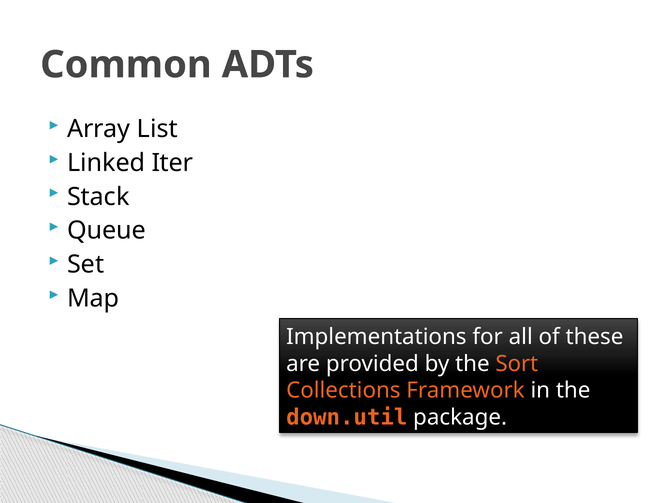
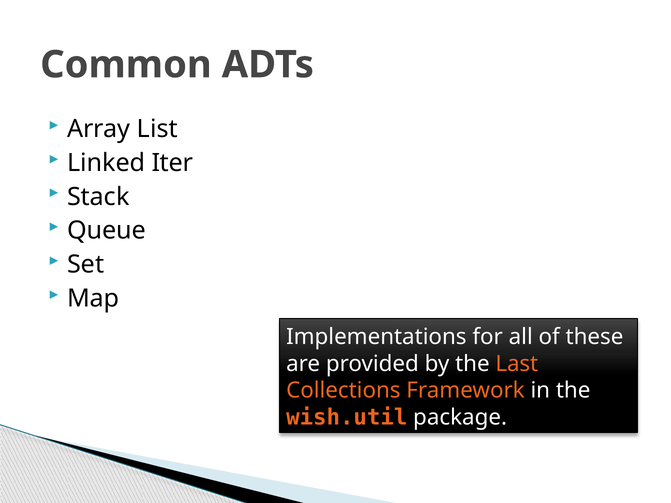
Sort: Sort -> Last
down.util: down.util -> wish.util
